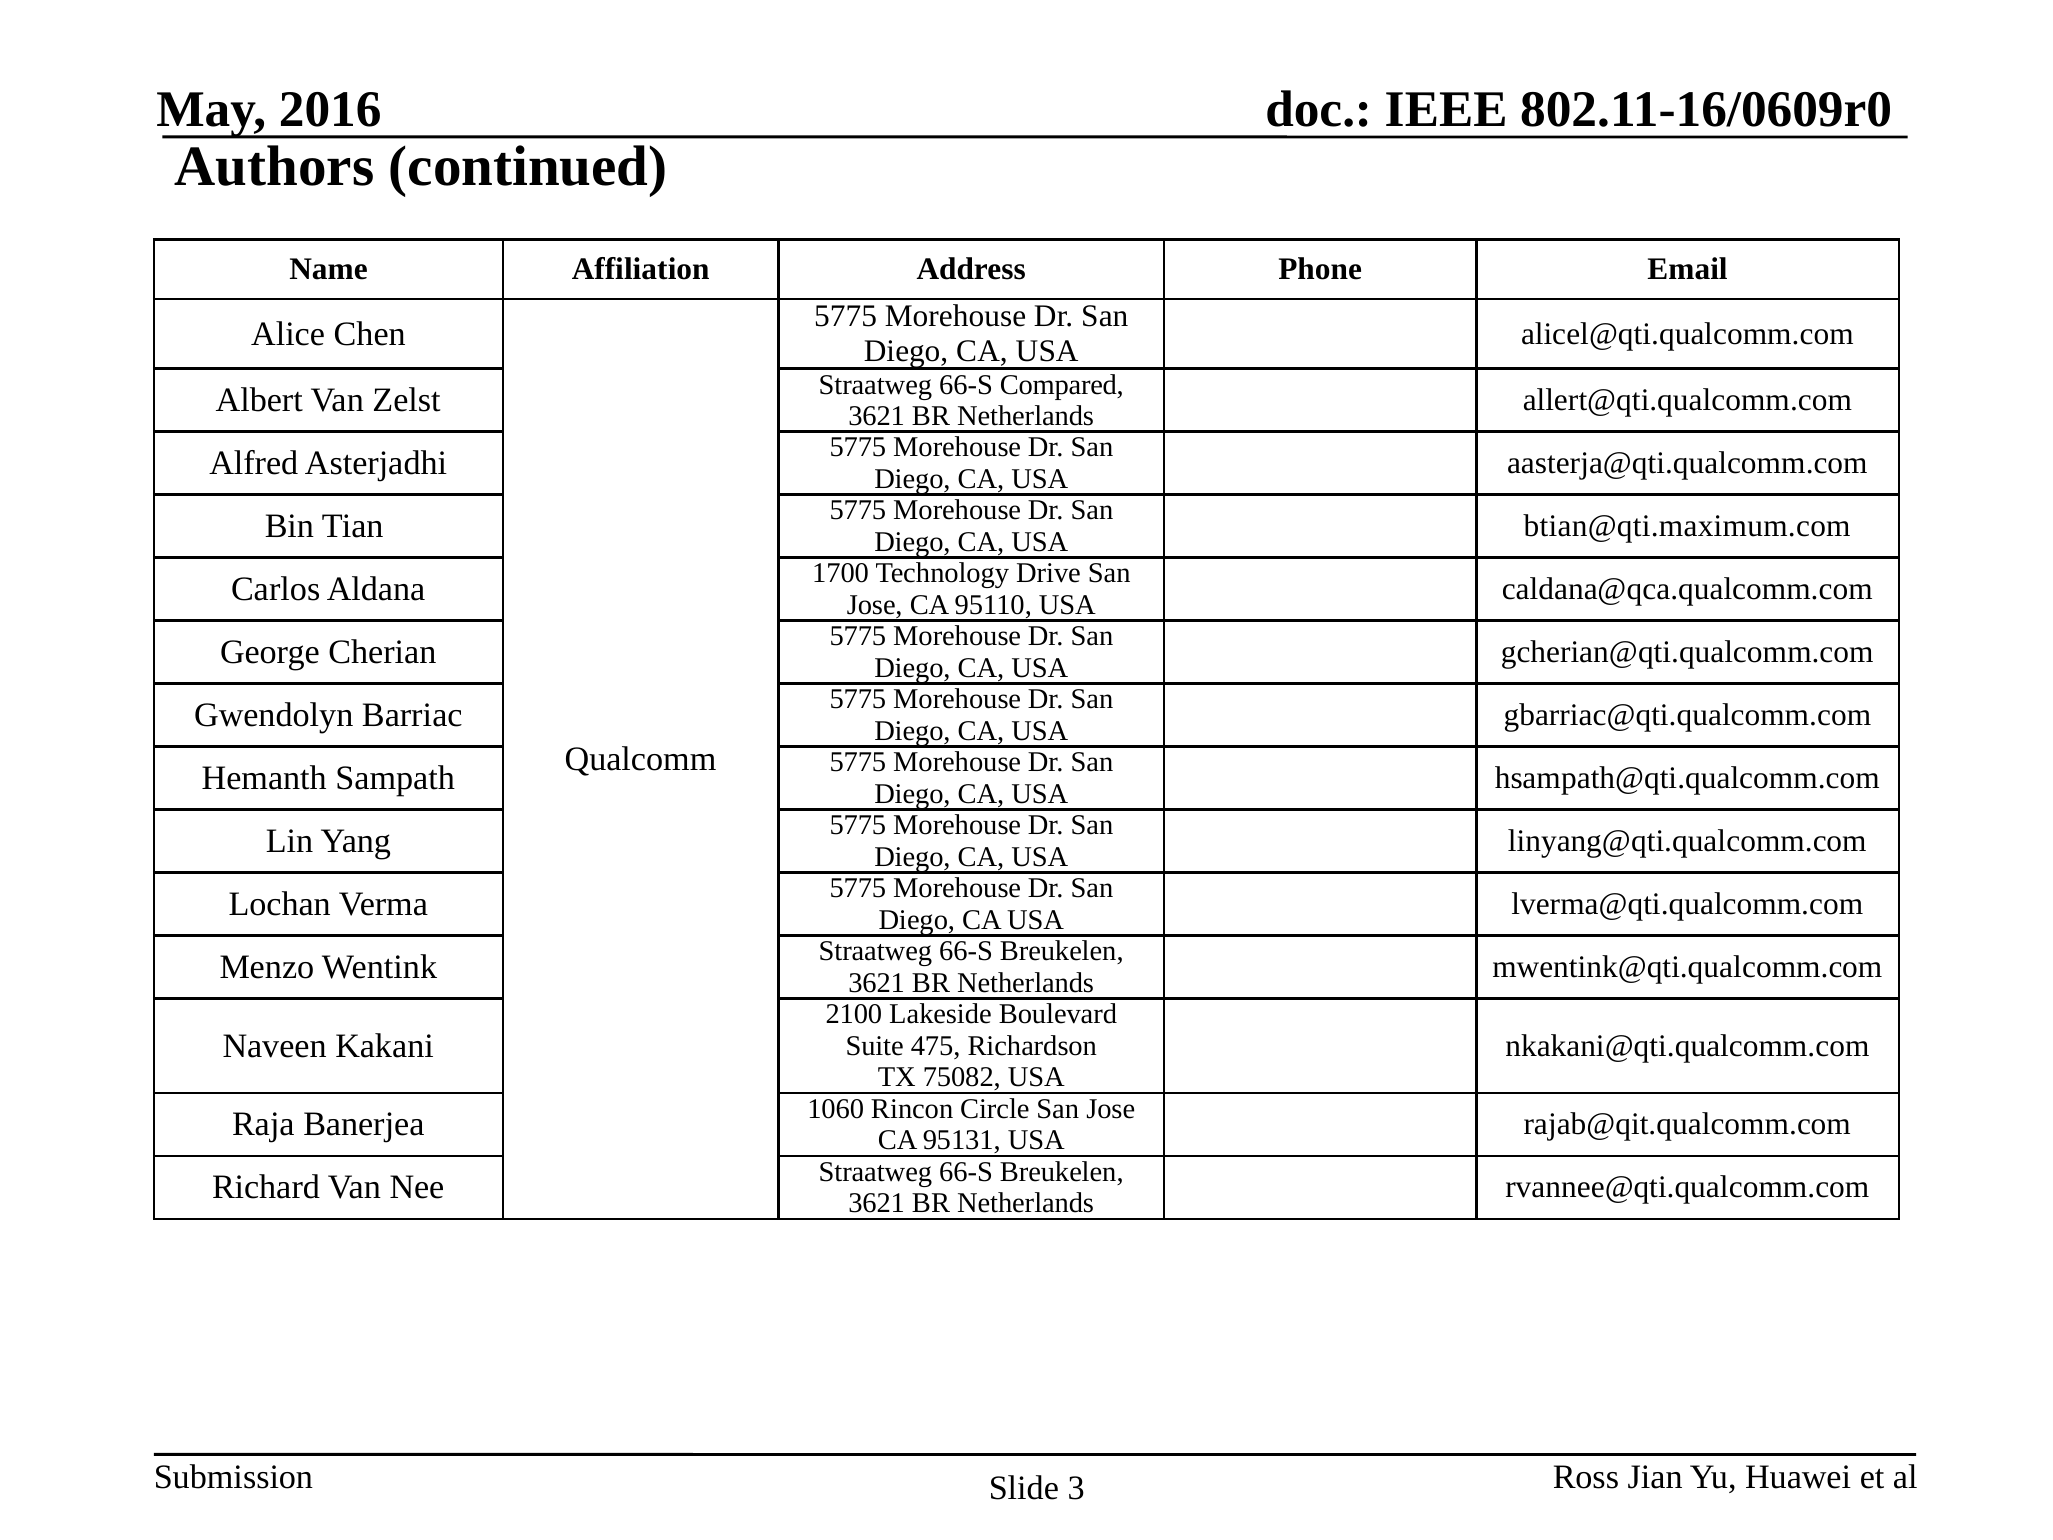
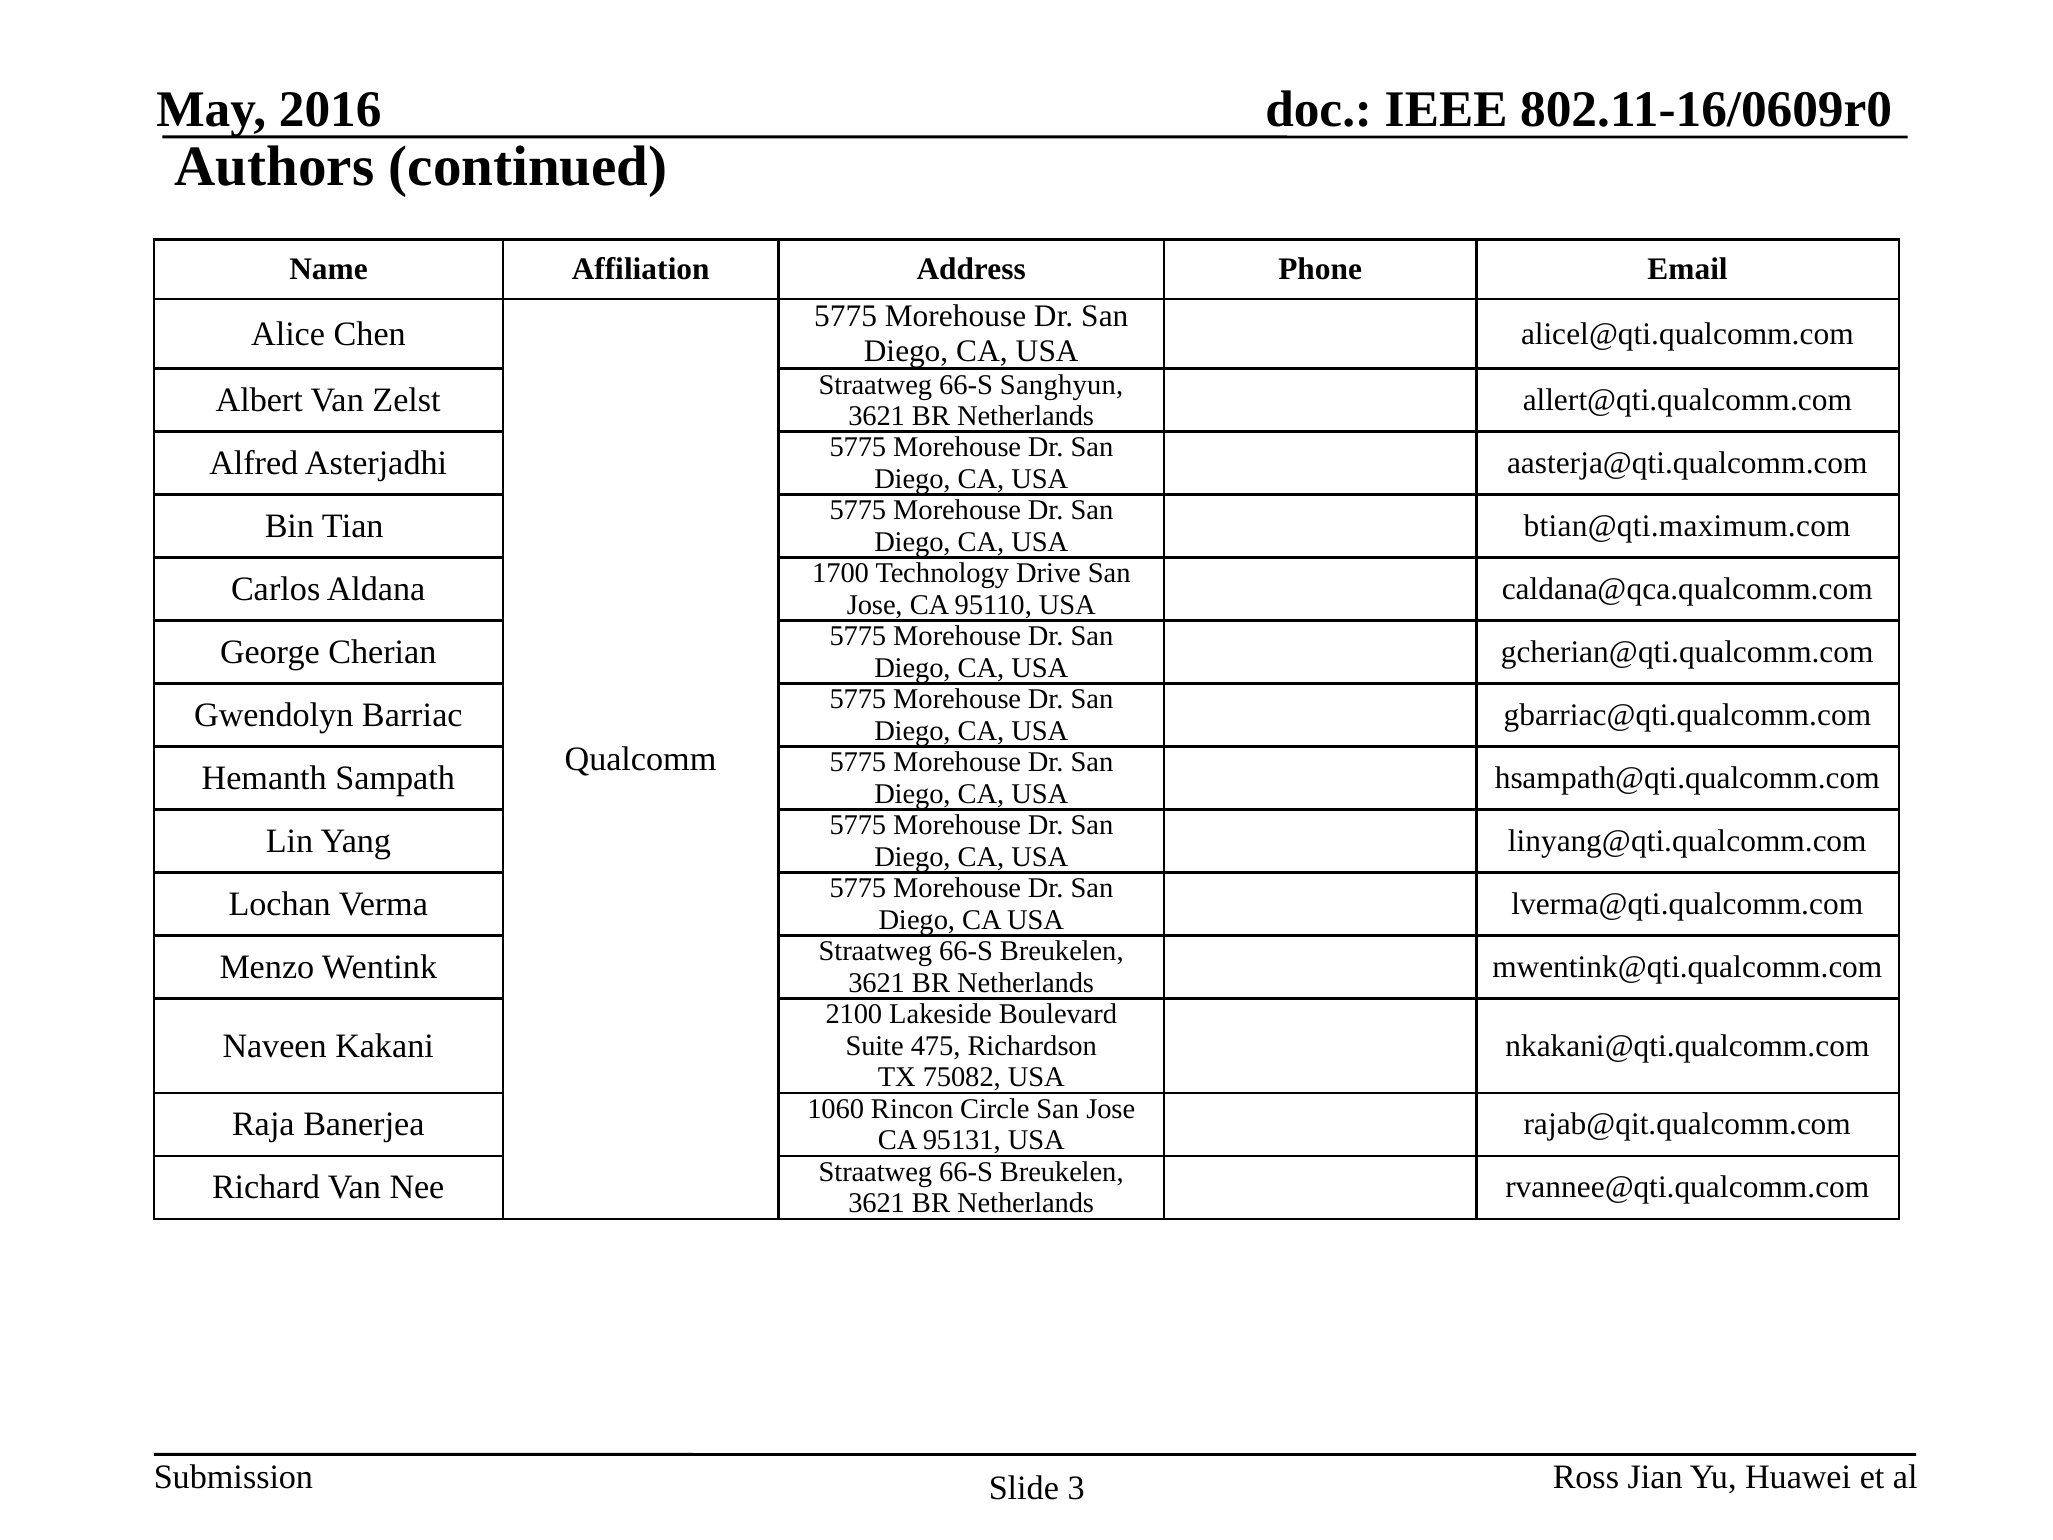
Compared: Compared -> Sanghyun
